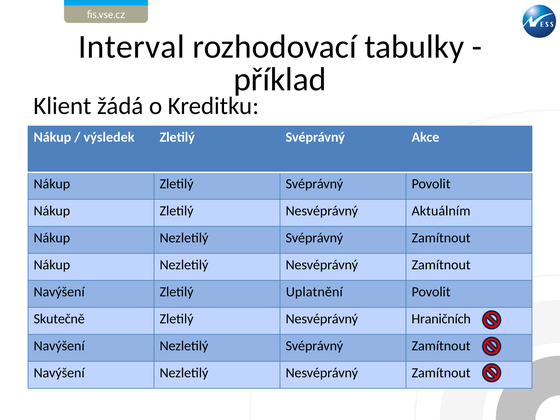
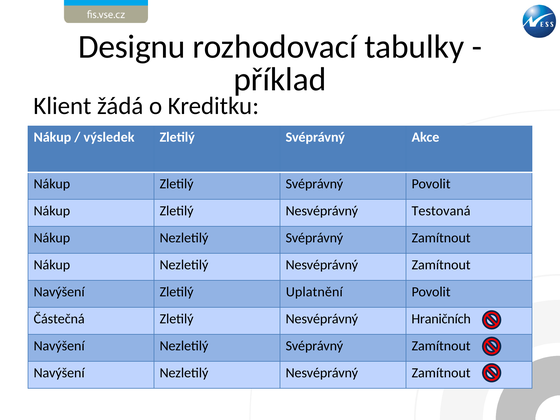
Interval: Interval -> Designu
Aktuálním: Aktuálním -> Testovaná
Skutečně: Skutečně -> Částečná
